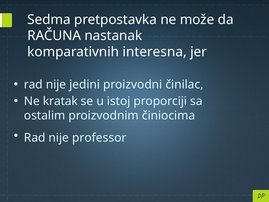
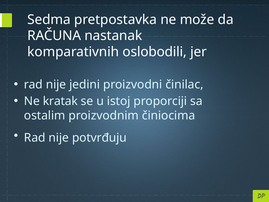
interesna: interesna -> oslobodili
professor: professor -> potvrđuju
